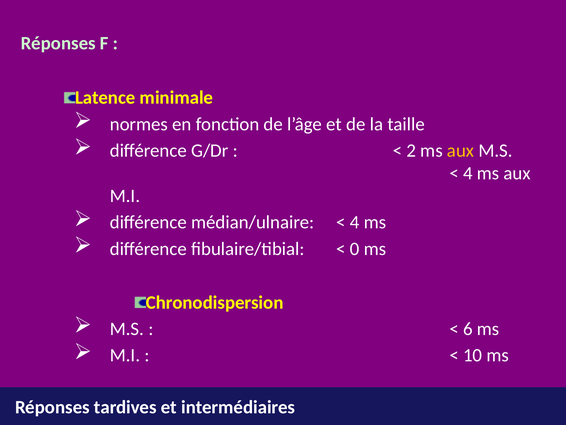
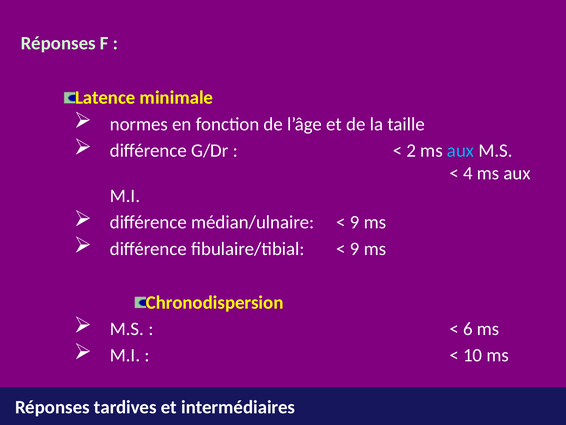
aux at (461, 150) colour: yellow -> light blue
4 at (355, 222): 4 -> 9
0 at (355, 249): 0 -> 9
